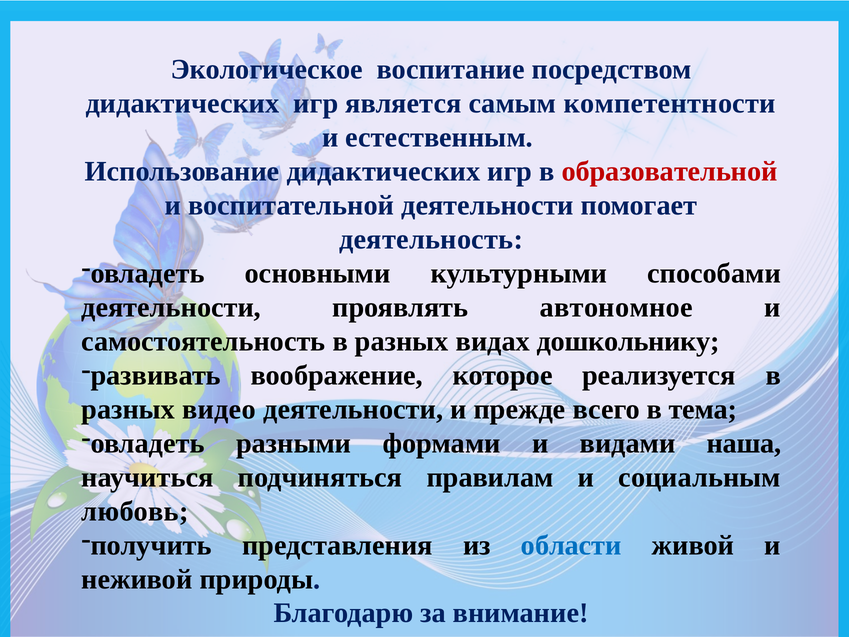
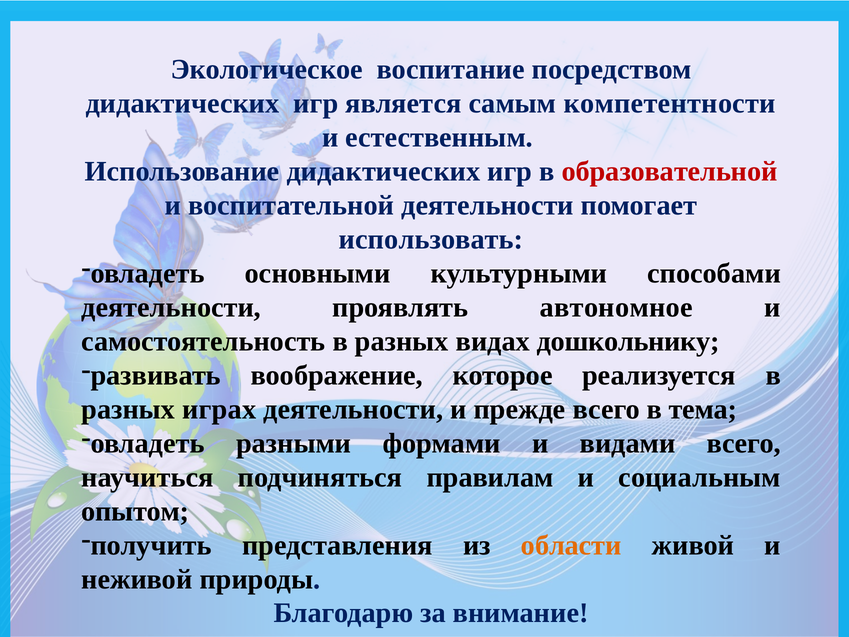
деятельность: деятельность -> использовать
видео: видео -> играх
видами наша: наша -> всего
любовь: любовь -> опытом
области colour: blue -> orange
